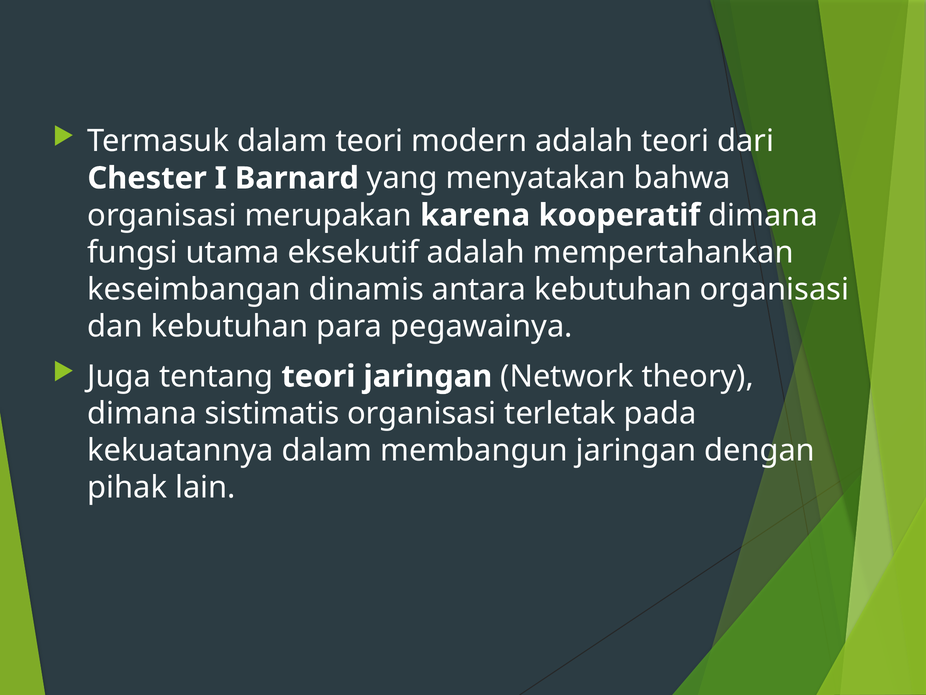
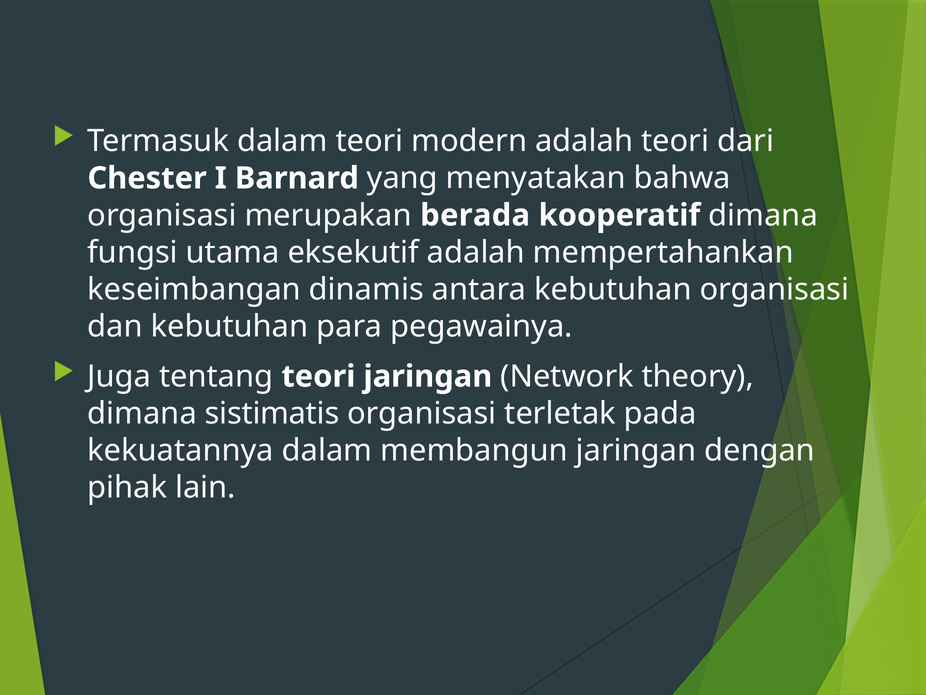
karena: karena -> berada
